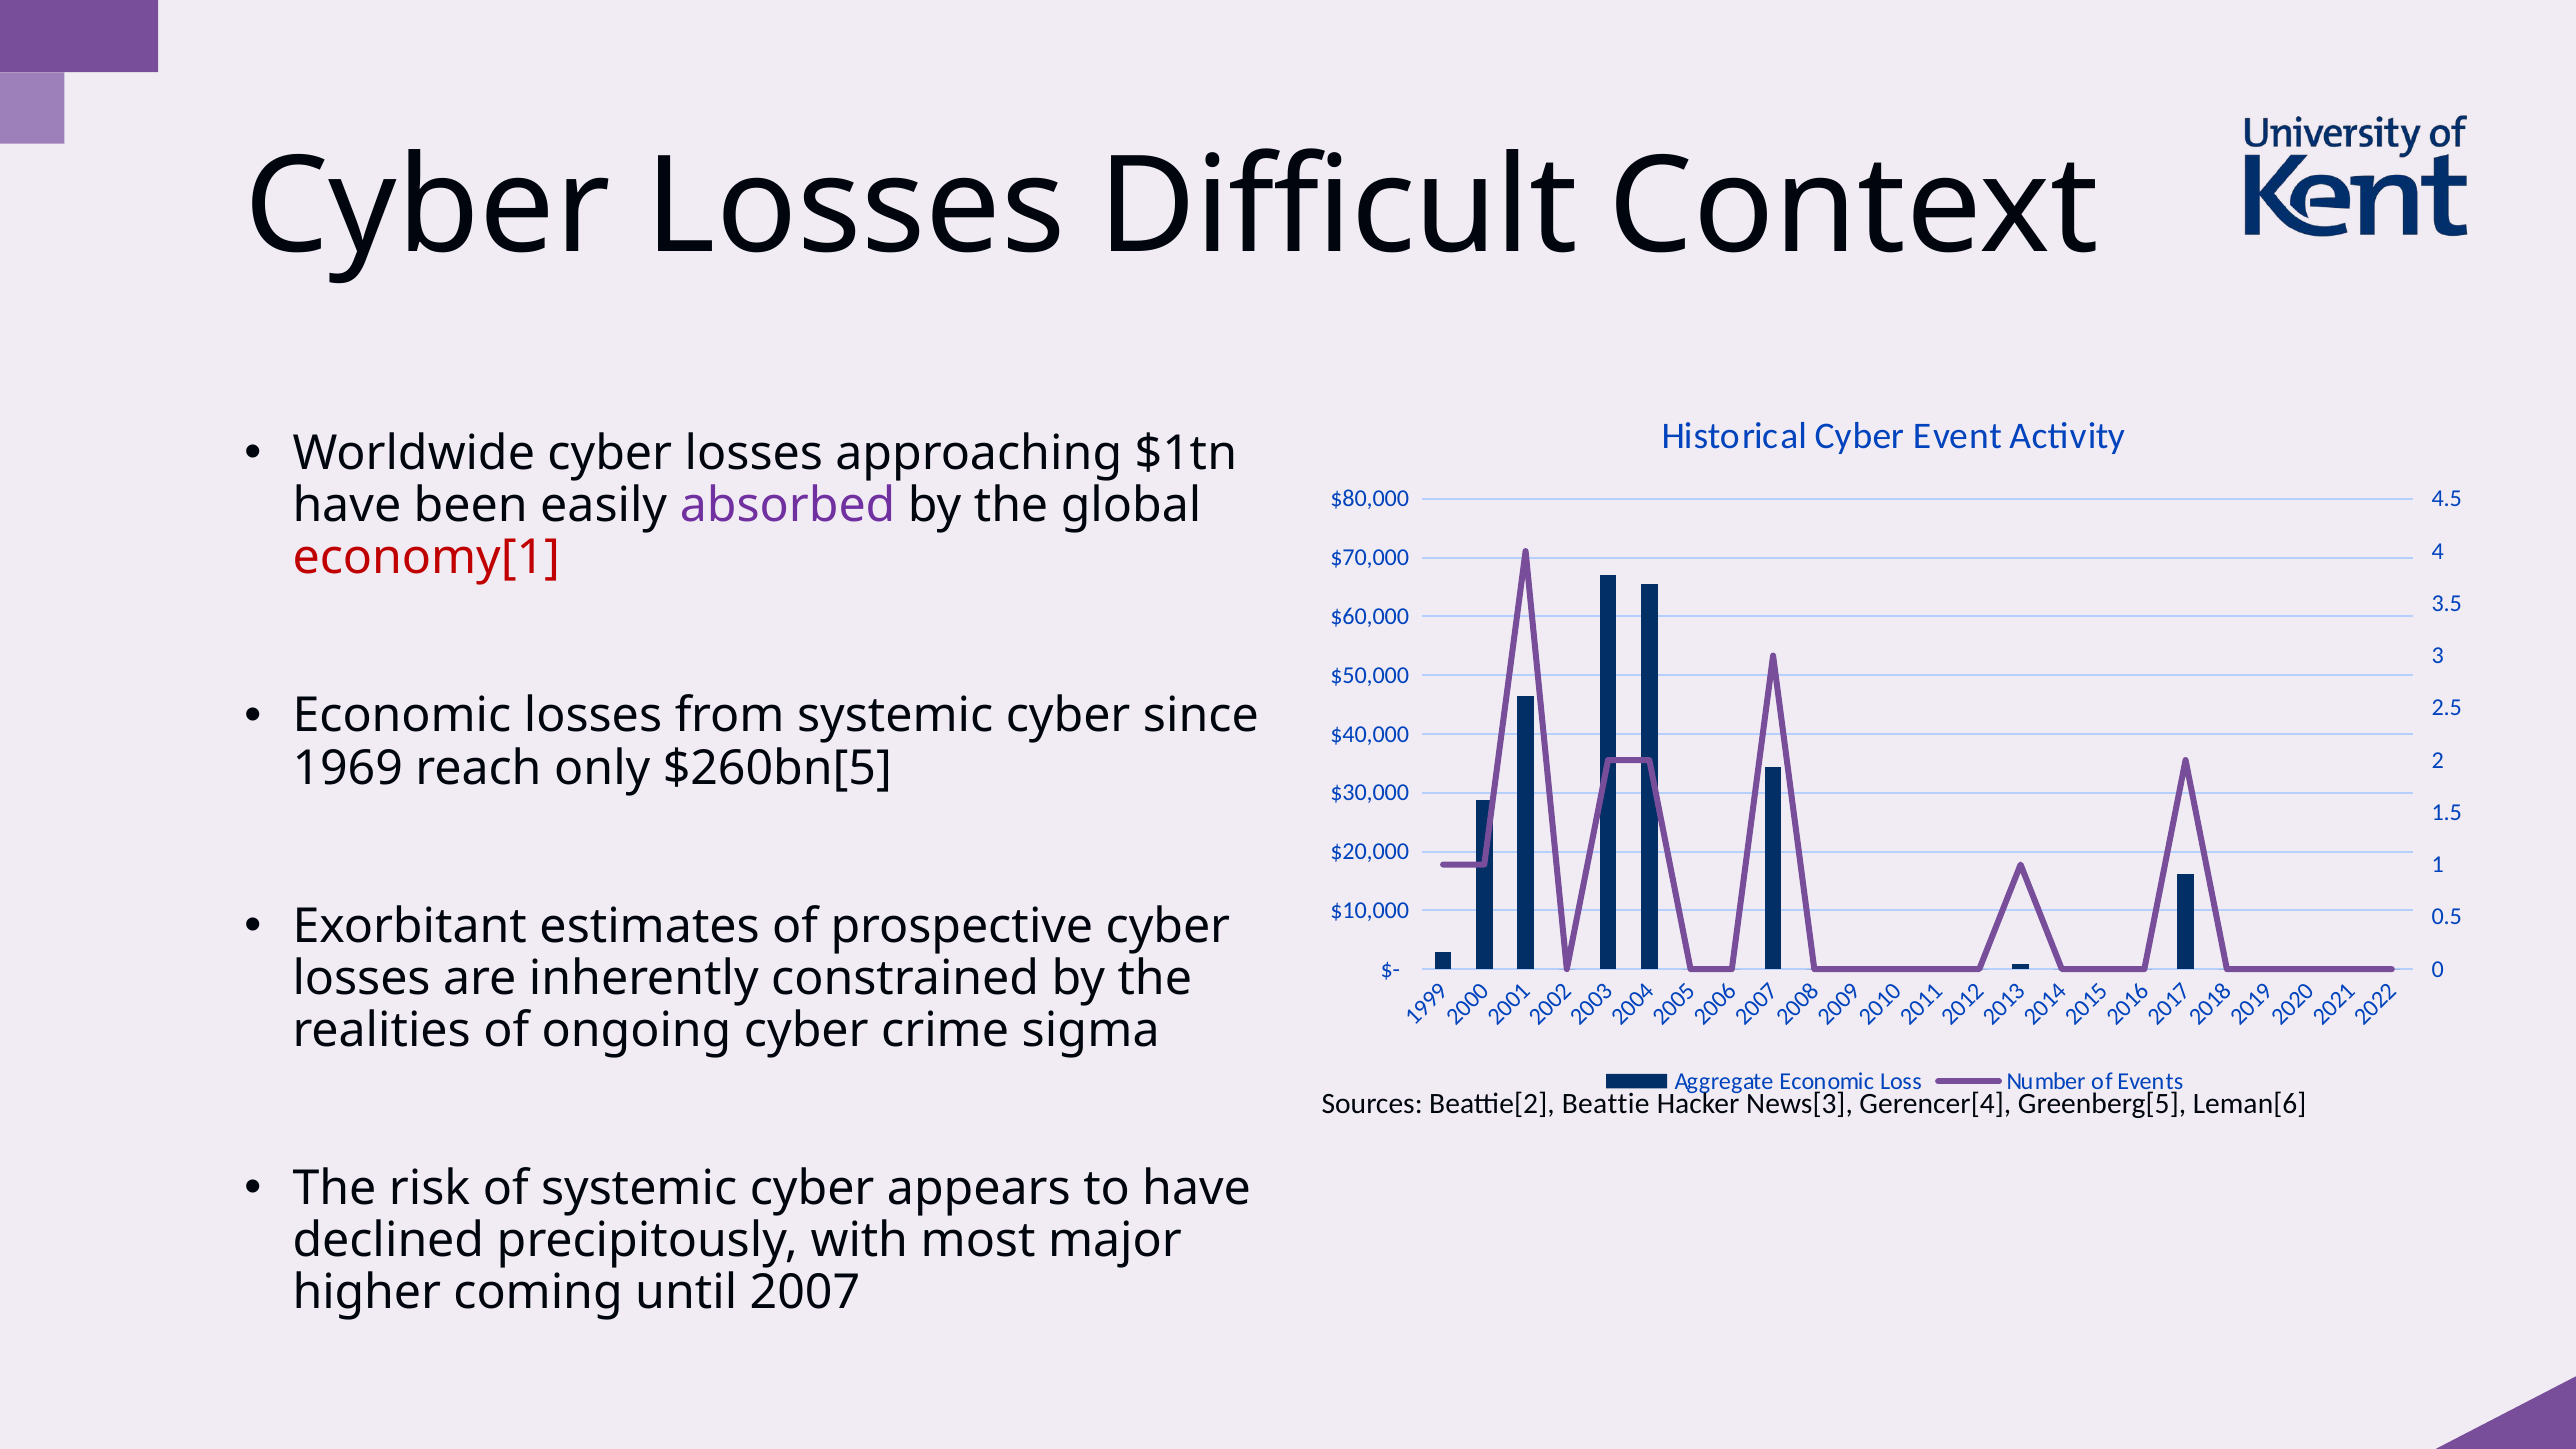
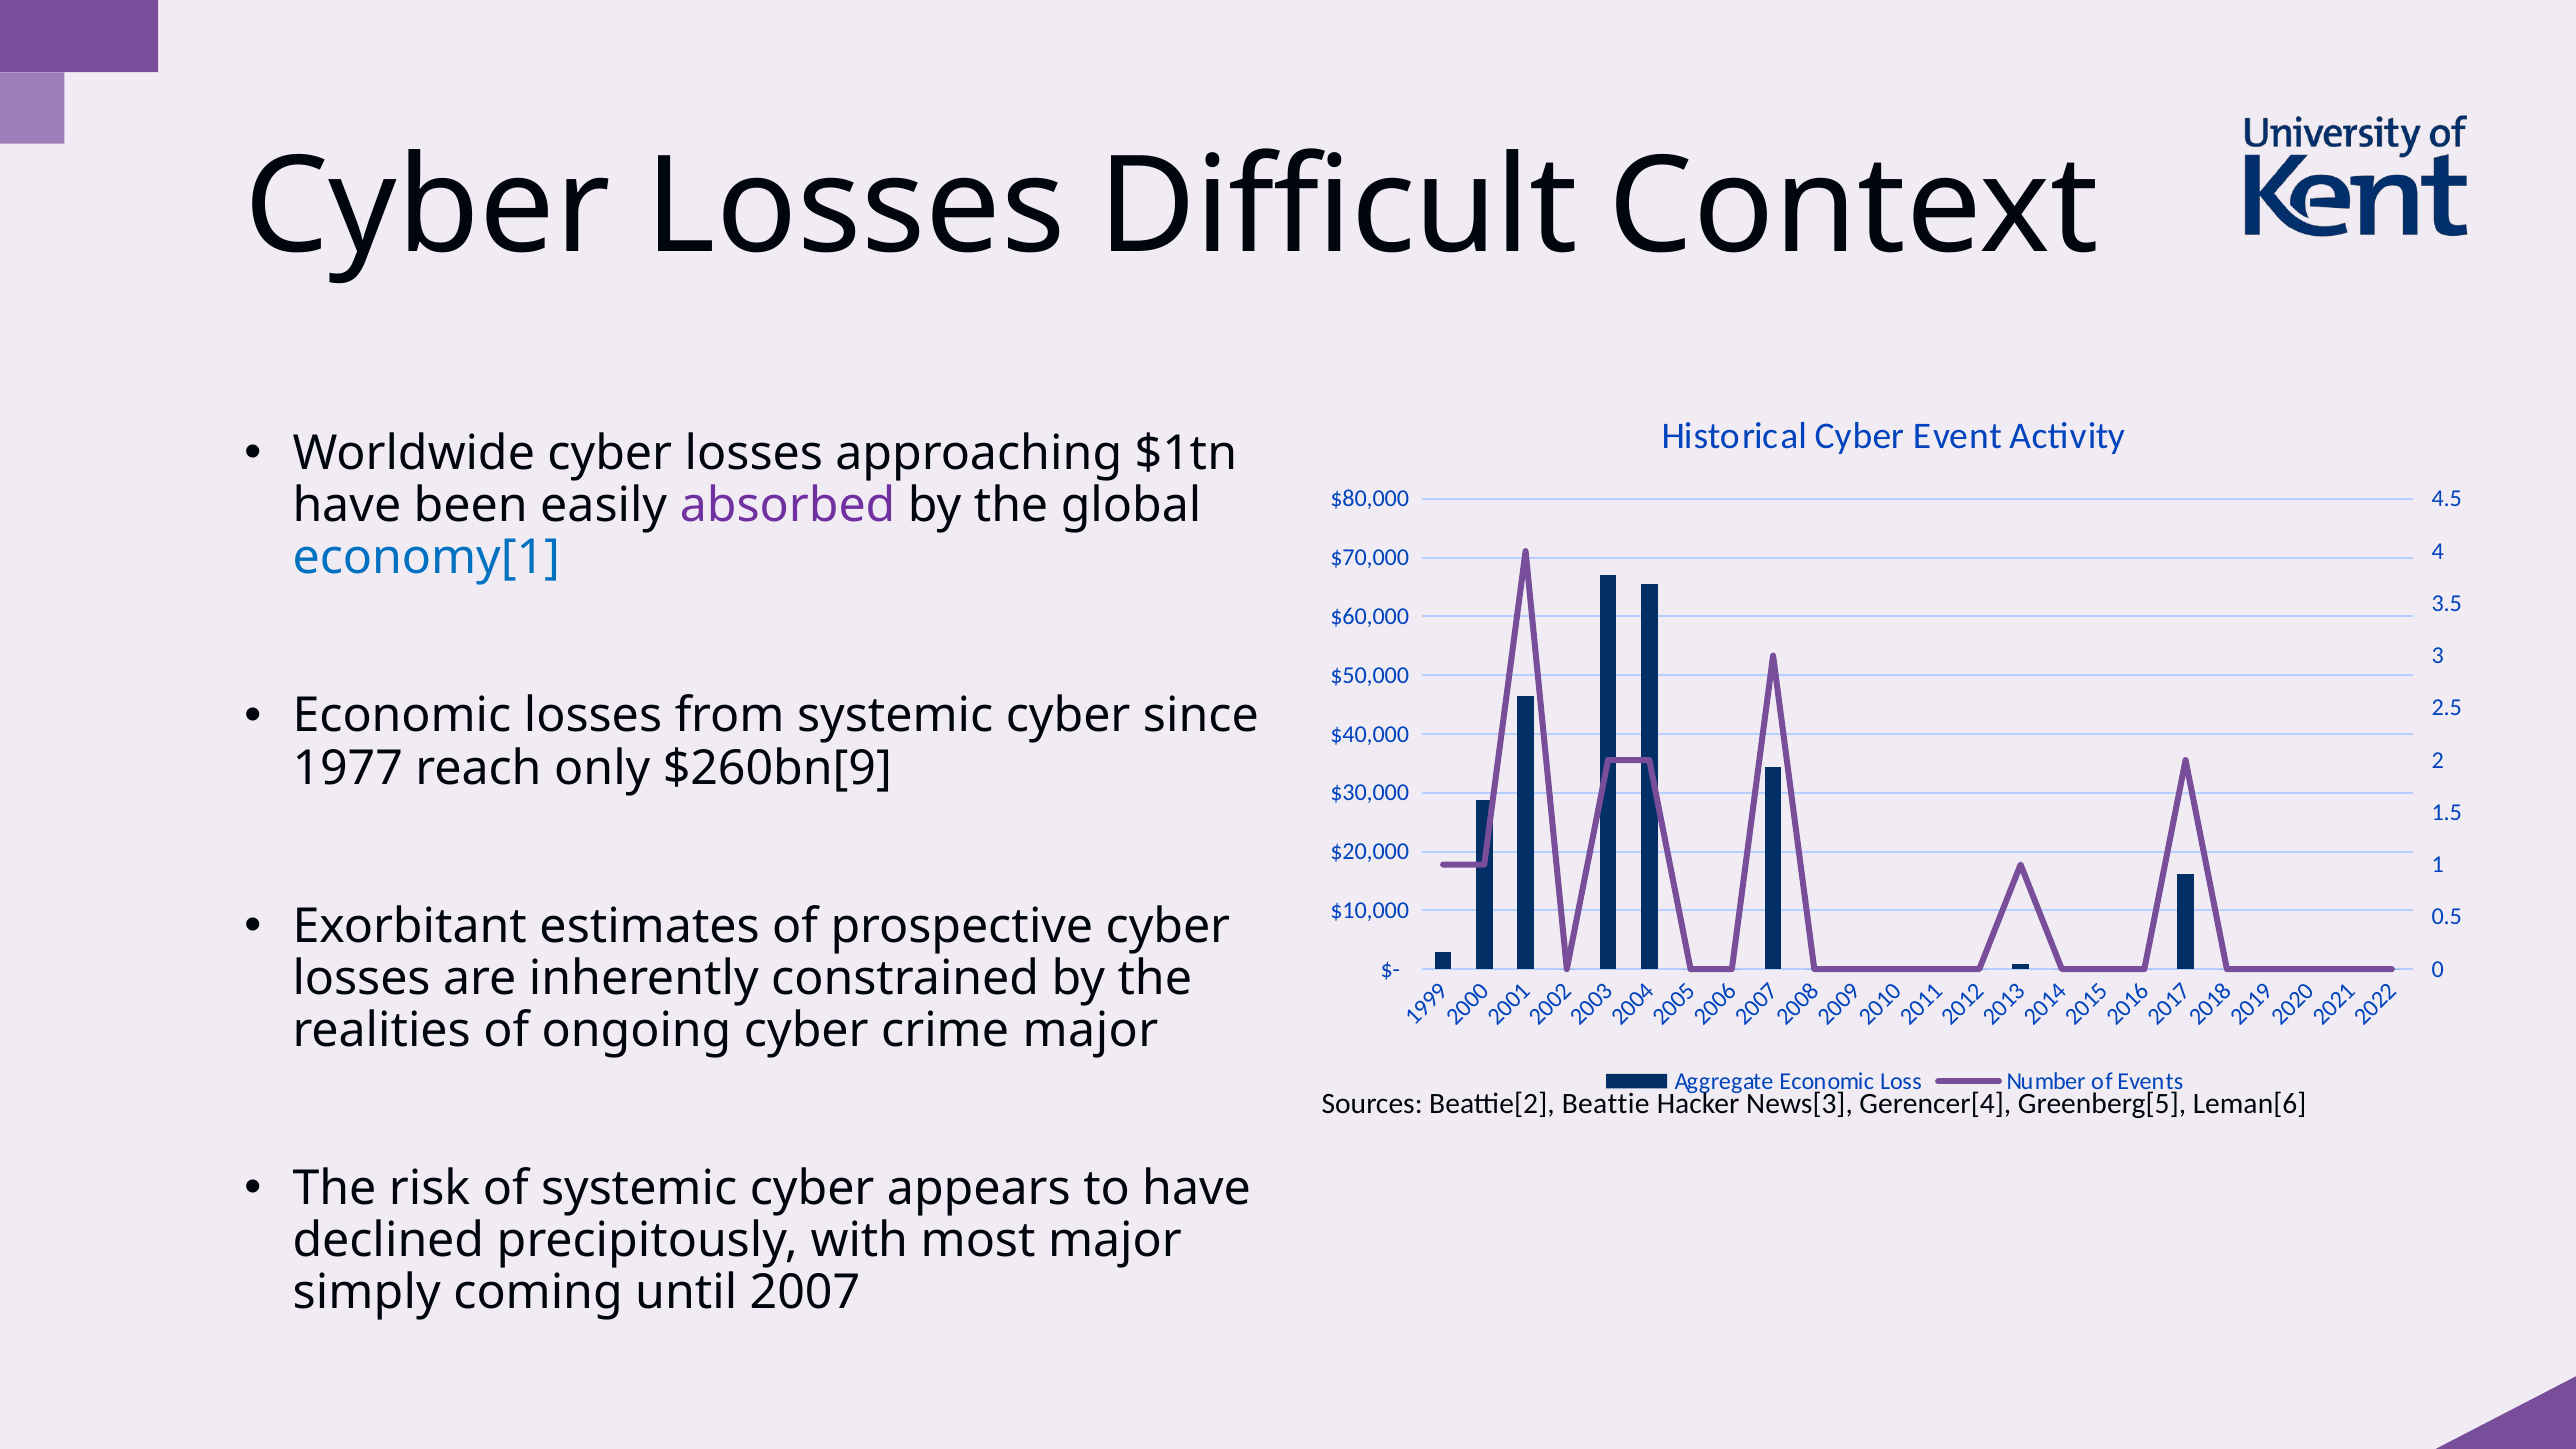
economy[1 colour: red -> blue
1969: 1969 -> 1977
$260bn[5: $260bn[5 -> $260bn[9
crime sigma: sigma -> major
higher: higher -> simply
